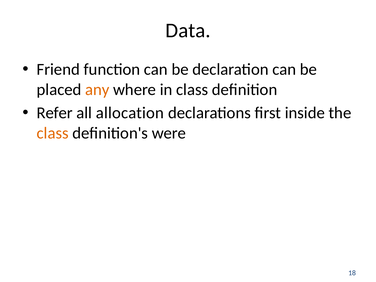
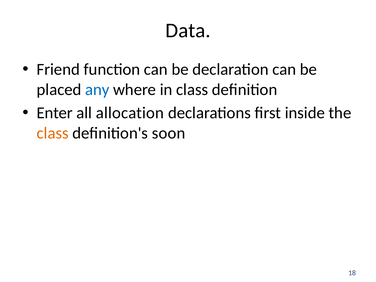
any colour: orange -> blue
Refer: Refer -> Enter
were: were -> soon
